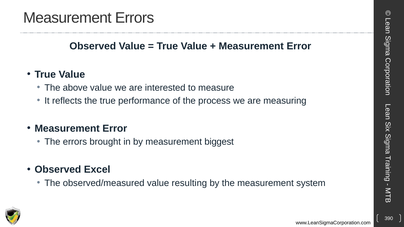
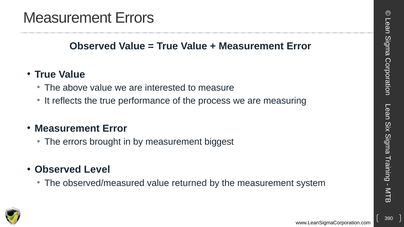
Excel: Excel -> Level
resulting: resulting -> returned
